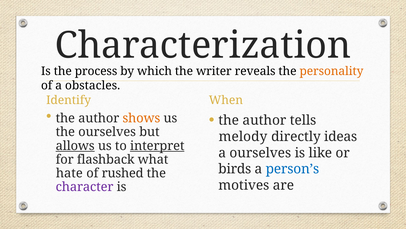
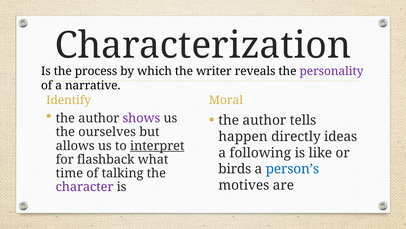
personality colour: orange -> purple
obstacles: obstacles -> narrative
When: When -> Moral
shows colour: orange -> purple
melody: melody -> happen
allows underline: present -> none
a ourselves: ourselves -> following
hate: hate -> time
rushed: rushed -> talking
